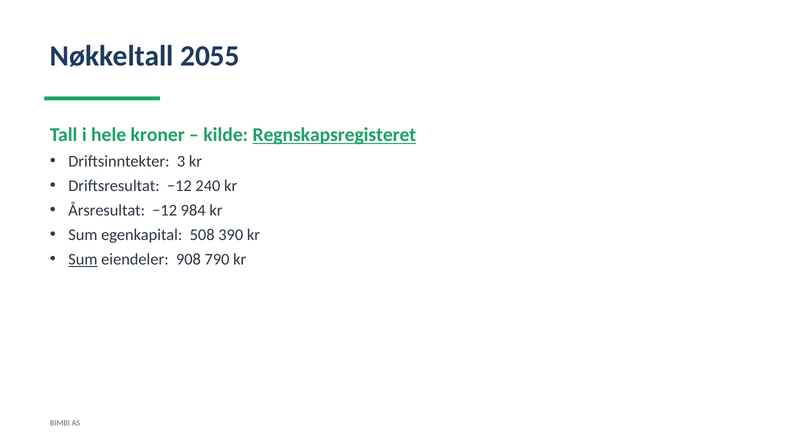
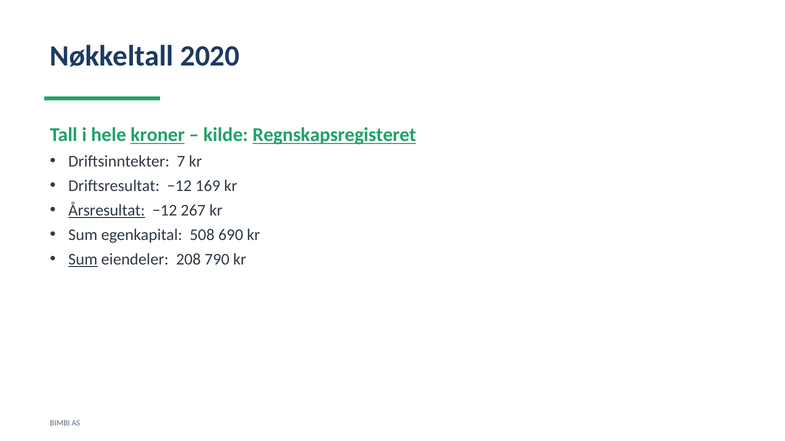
2055: 2055 -> 2020
kroner underline: none -> present
3: 3 -> 7
240: 240 -> 169
Årsresultat underline: none -> present
984: 984 -> 267
390: 390 -> 690
908: 908 -> 208
